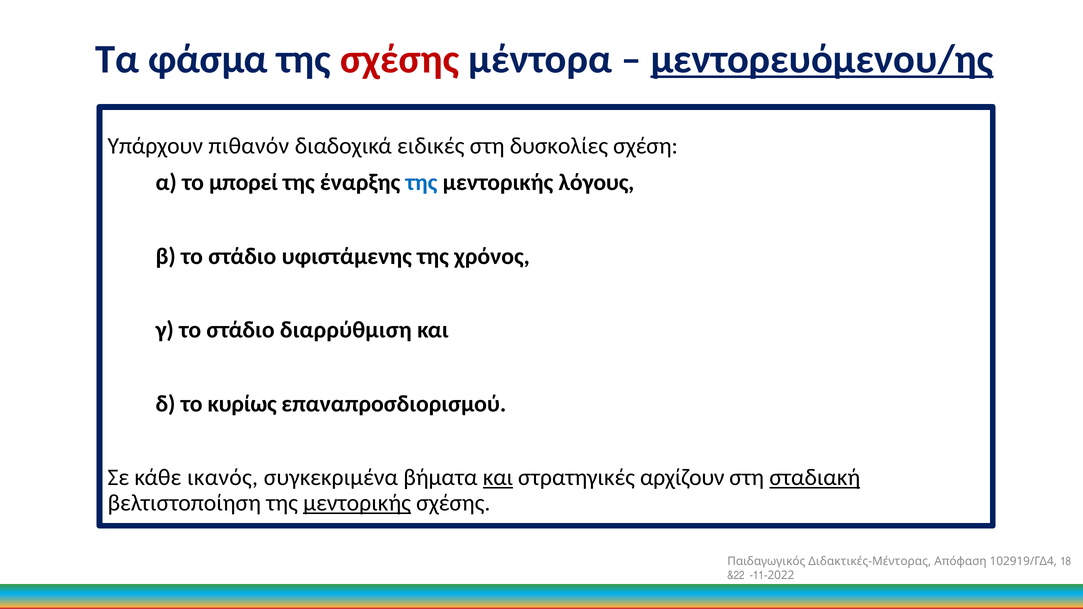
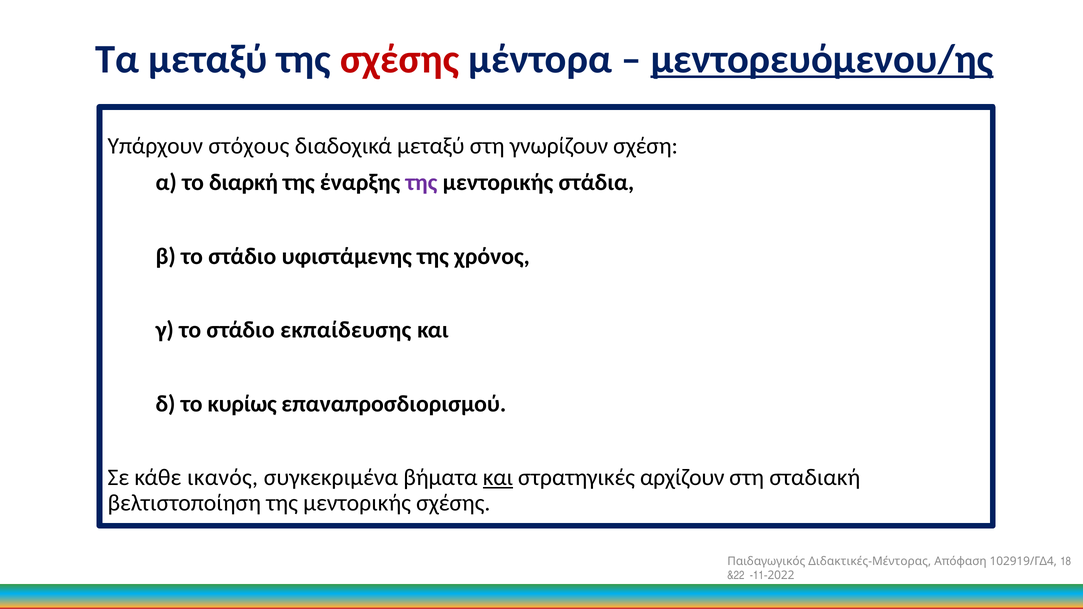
Τα φάσμα: φάσμα -> μεταξύ
πιθανόν: πιθανόν -> στόχους
διαδοχικά ειδικές: ειδικές -> μεταξύ
δυσκολίες: δυσκολίες -> γνωρίζουν
μπορεί: μπορεί -> διαρκή
της at (421, 183) colour: blue -> purple
λόγους: λόγους -> στάδια
διαρρύθμιση: διαρρύθμιση -> εκπαίδευσης
σταδιακή underline: present -> none
μεντορικής at (357, 503) underline: present -> none
